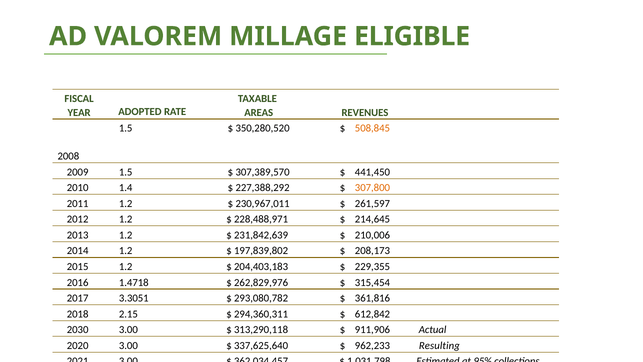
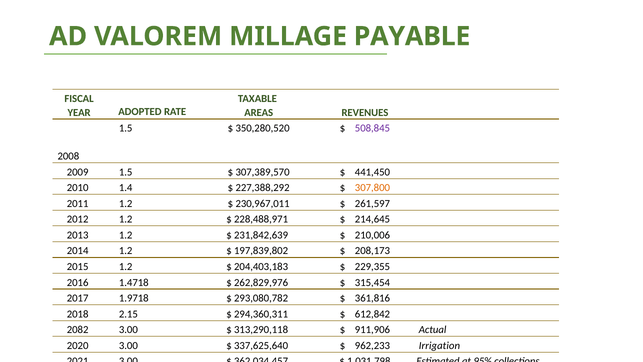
ELIGIBLE: ELIGIBLE -> PAYABLE
508,845 colour: orange -> purple
3.3051: 3.3051 -> 1.9718
2030: 2030 -> 2082
Resulting: Resulting -> Irrigation
